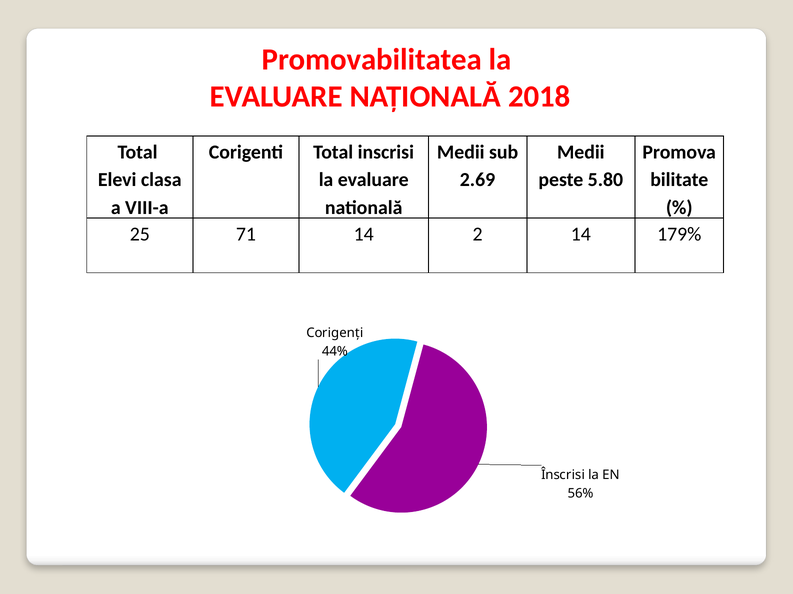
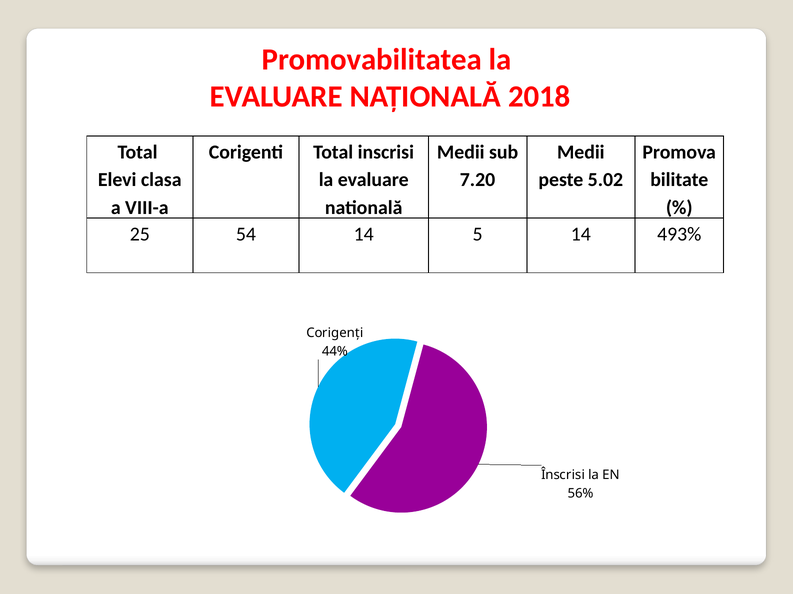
2.69: 2.69 -> 7.20
5.80: 5.80 -> 5.02
71: 71 -> 54
2: 2 -> 5
179%: 179% -> 493%
